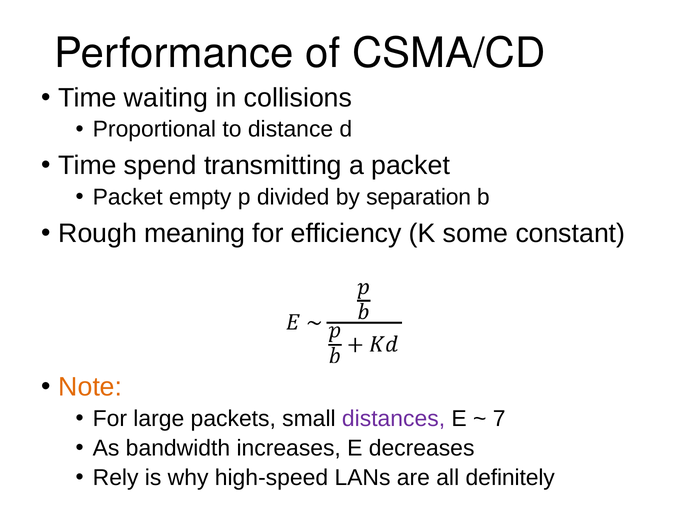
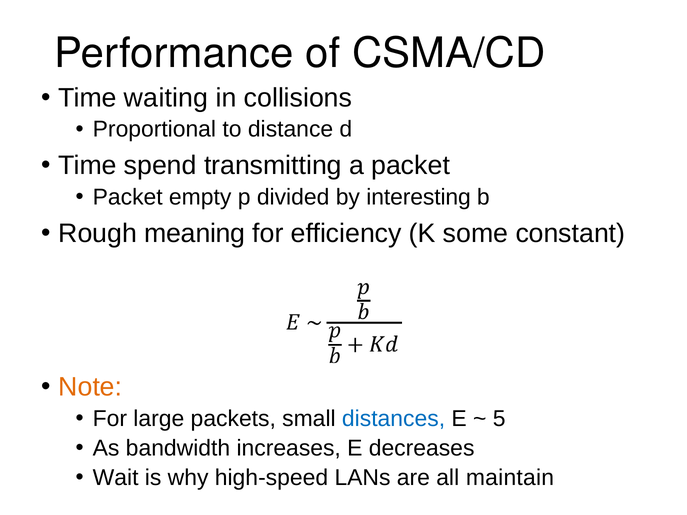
separation: separation -> interesting
distances colour: purple -> blue
7: 7 -> 5
Rely: Rely -> Wait
definitely: definitely -> maintain
